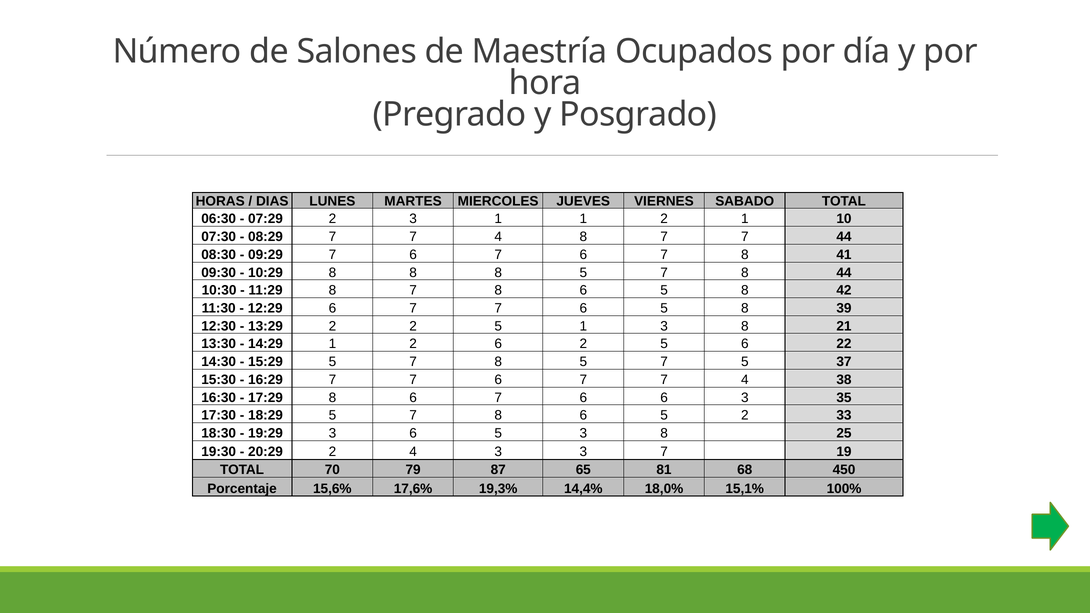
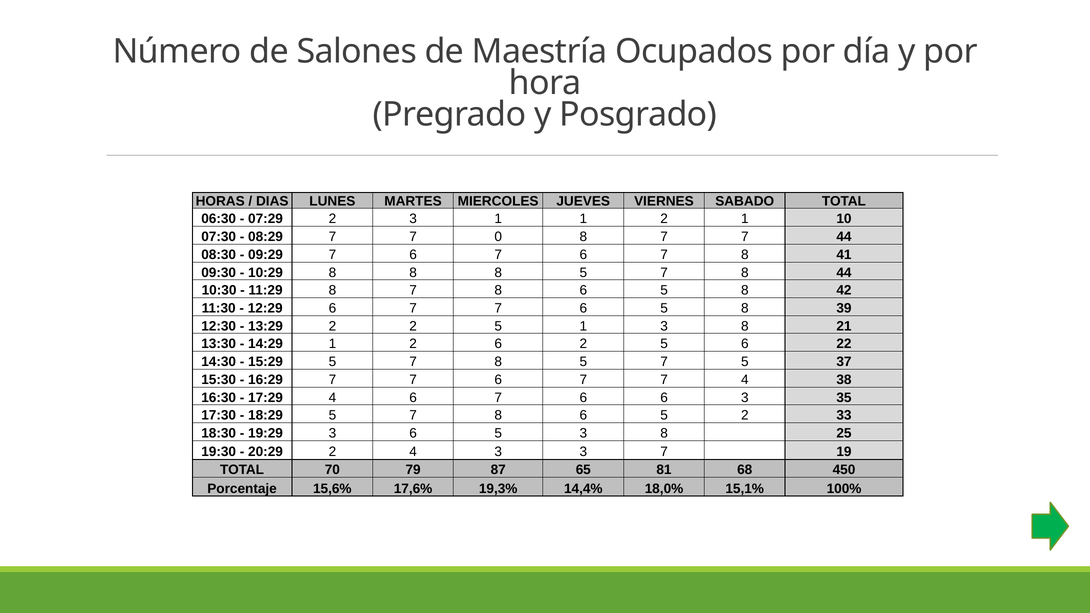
08:29 7 7 4: 4 -> 0
17:29 8: 8 -> 4
